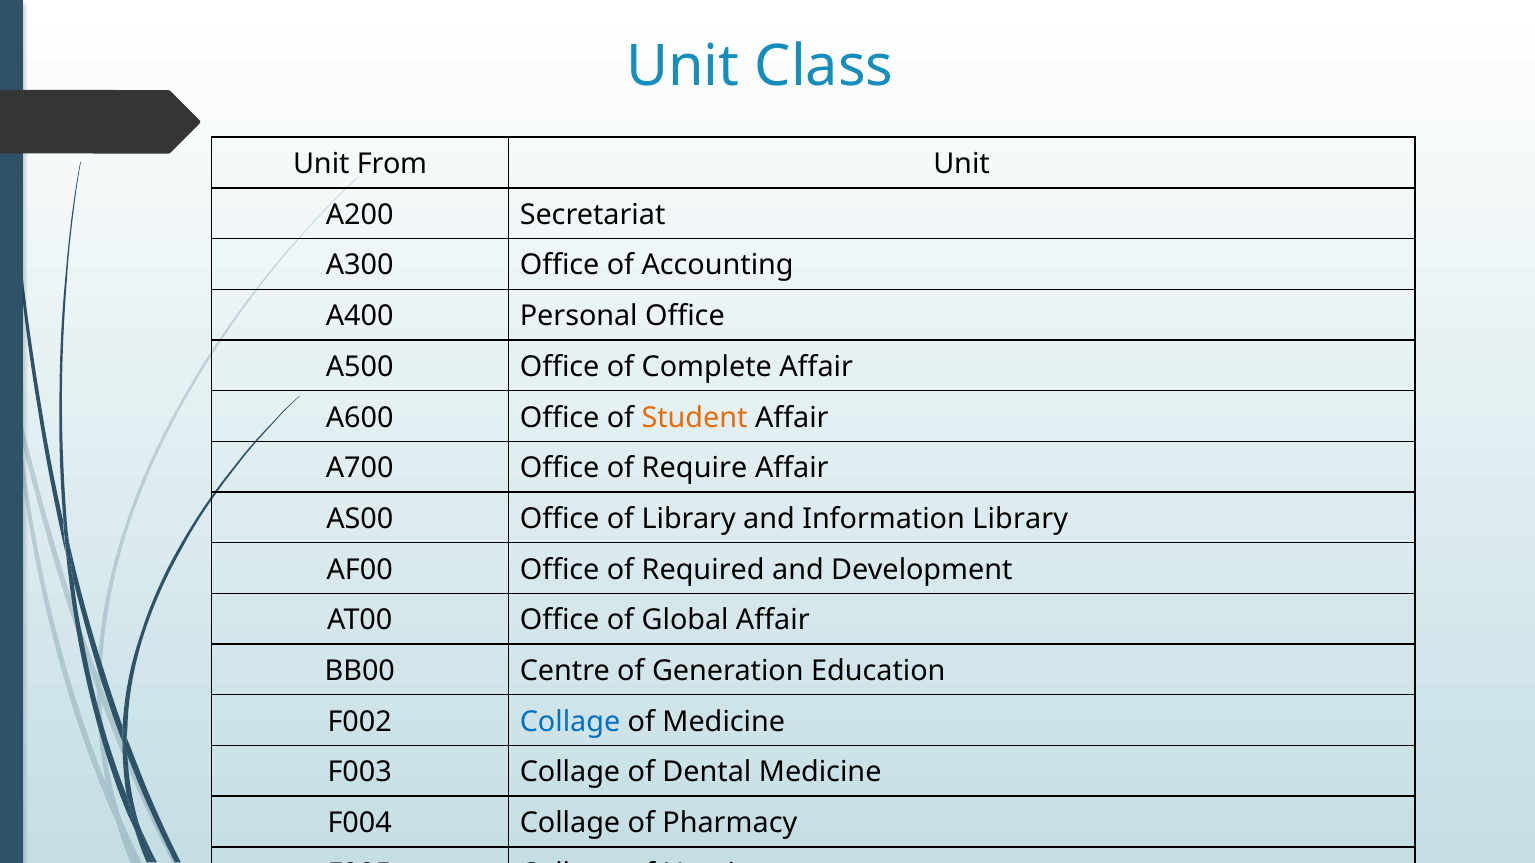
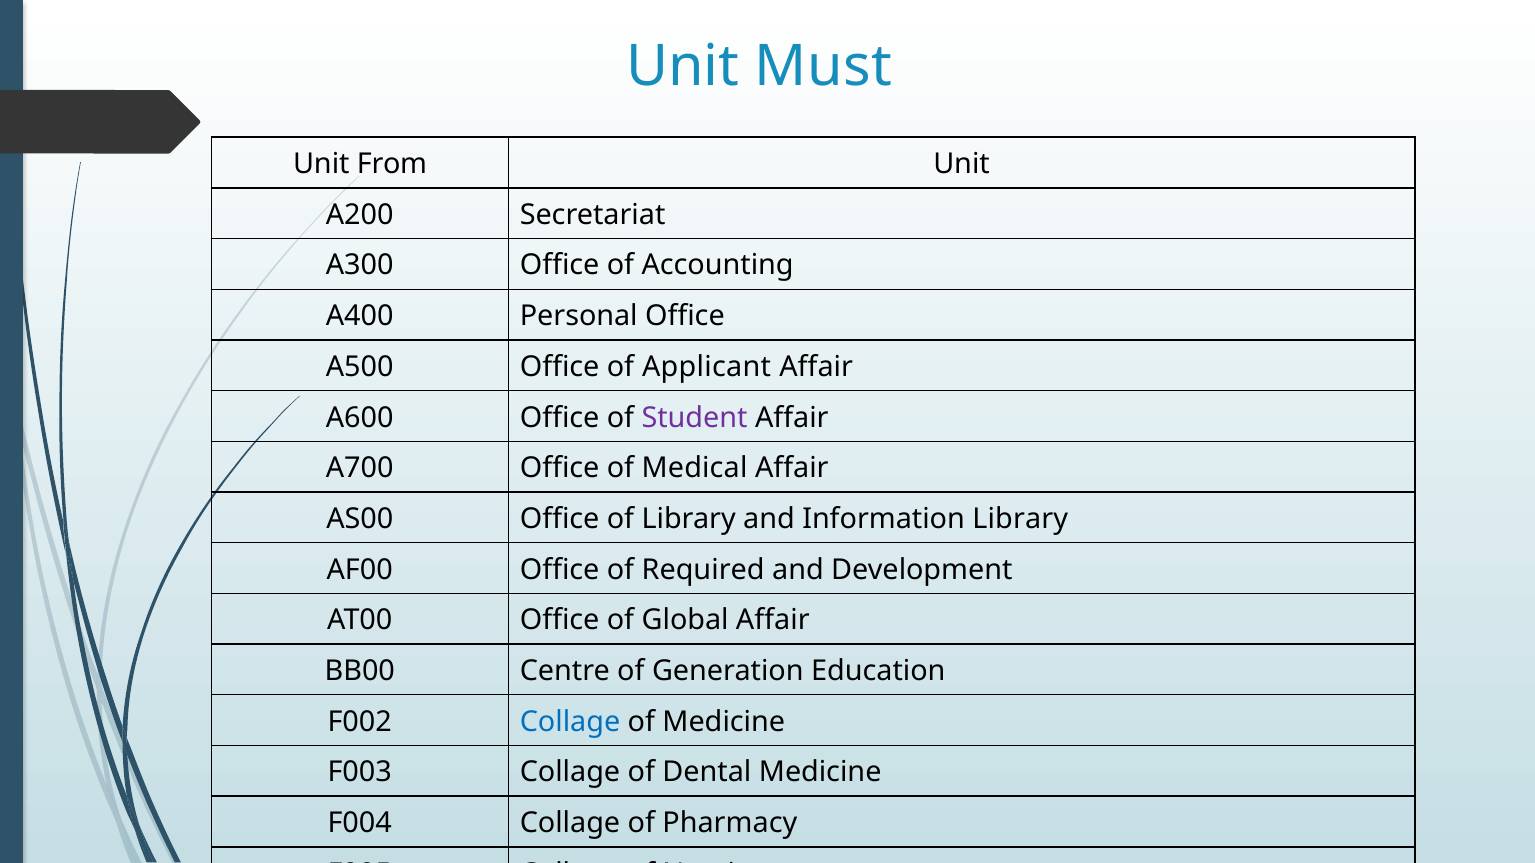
Class: Class -> Must
Complete: Complete -> Applicant
Student colour: orange -> purple
Require: Require -> Medical
